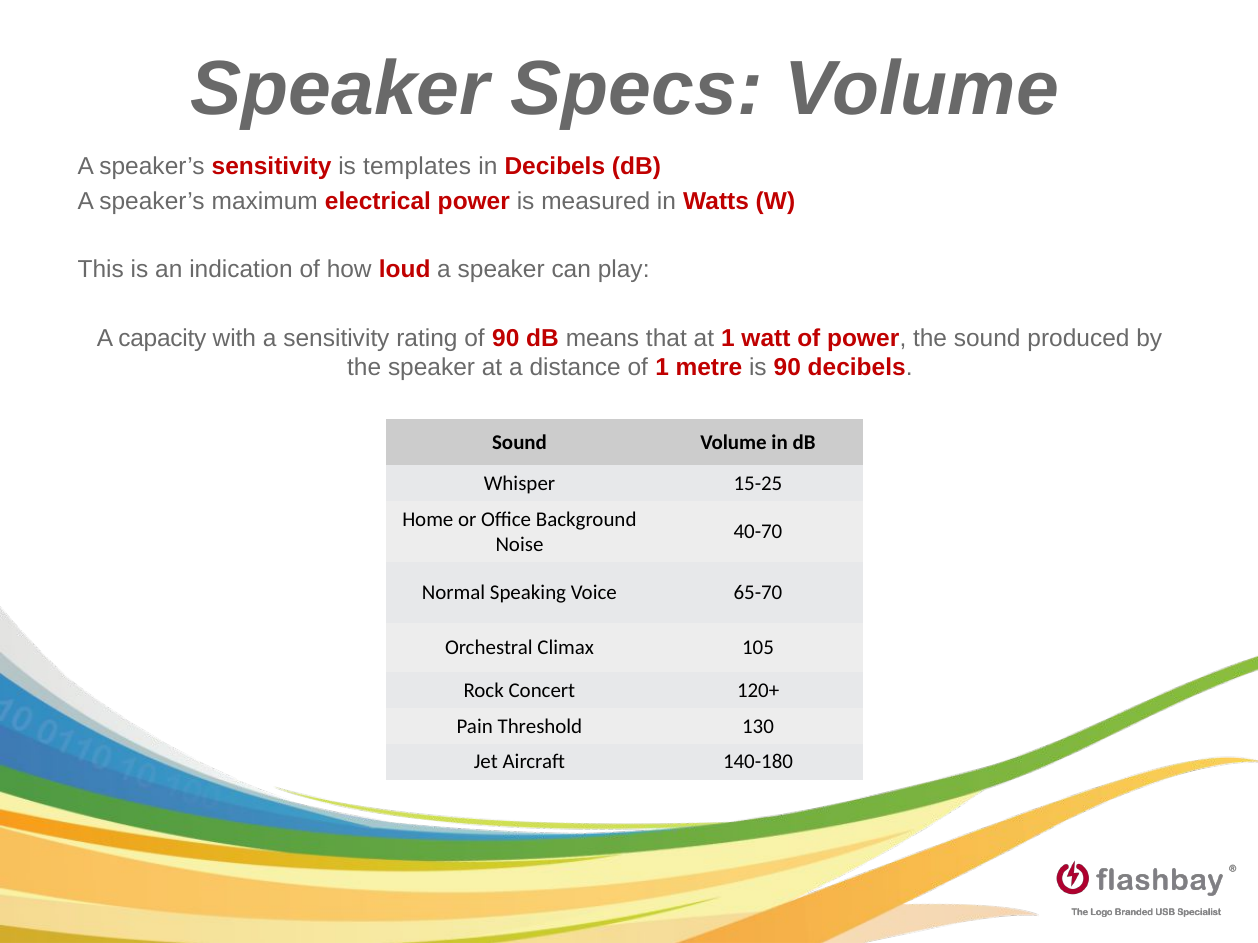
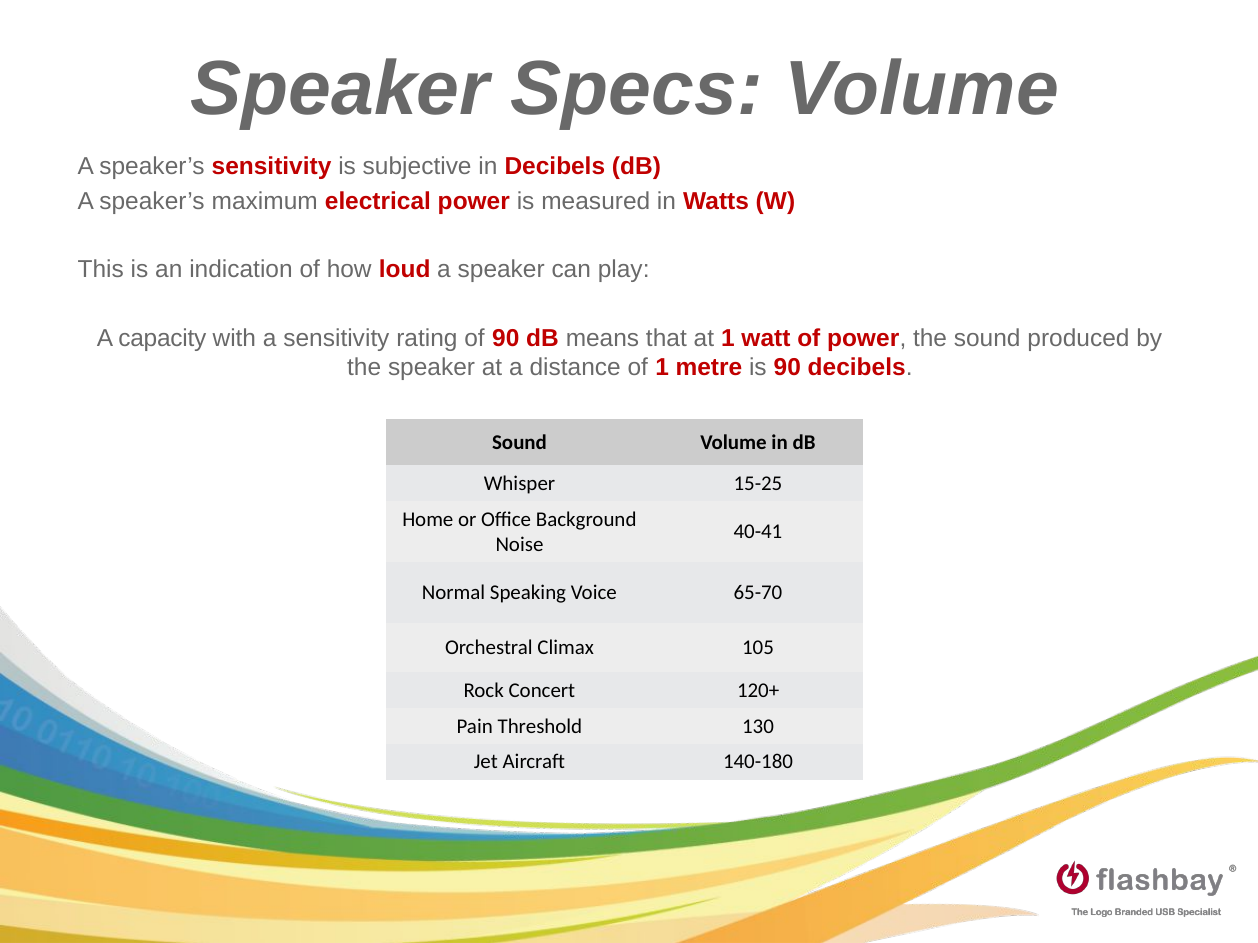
templates: templates -> subjective
40-70: 40-70 -> 40-41
